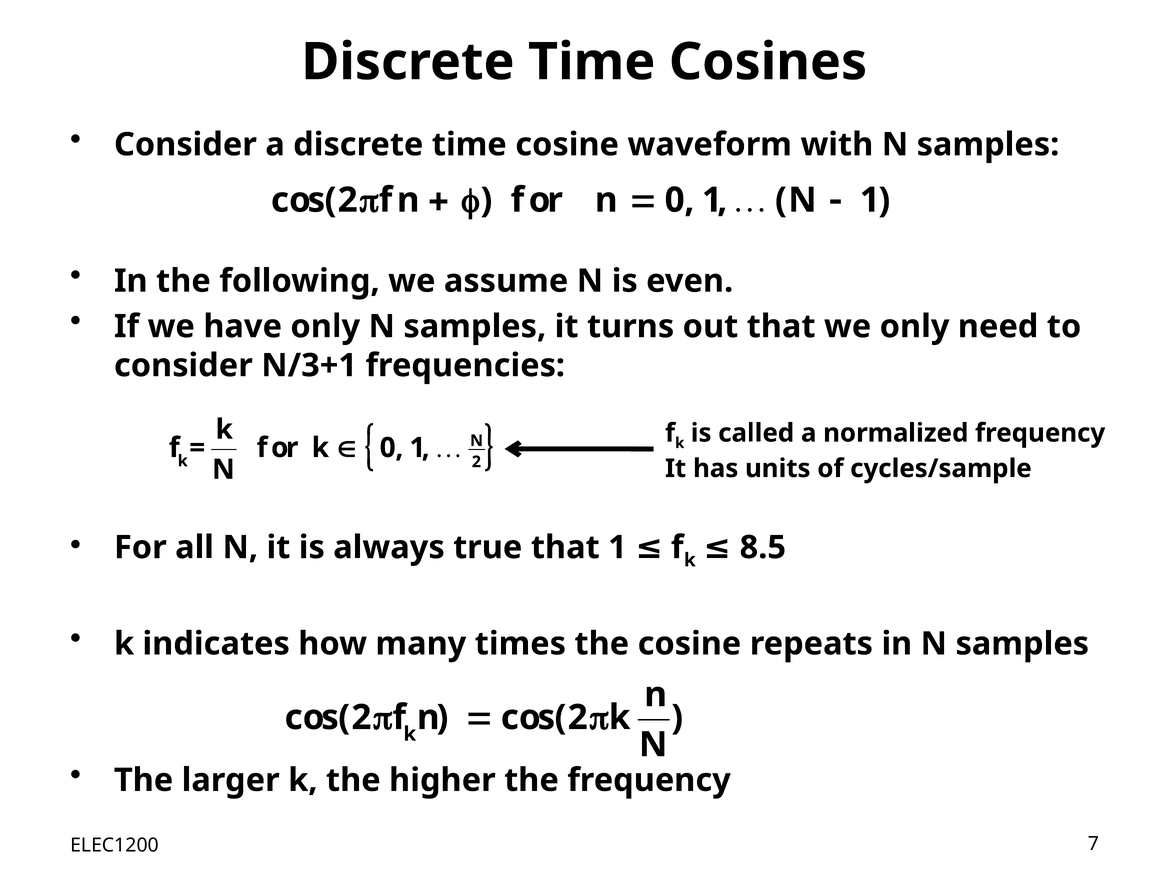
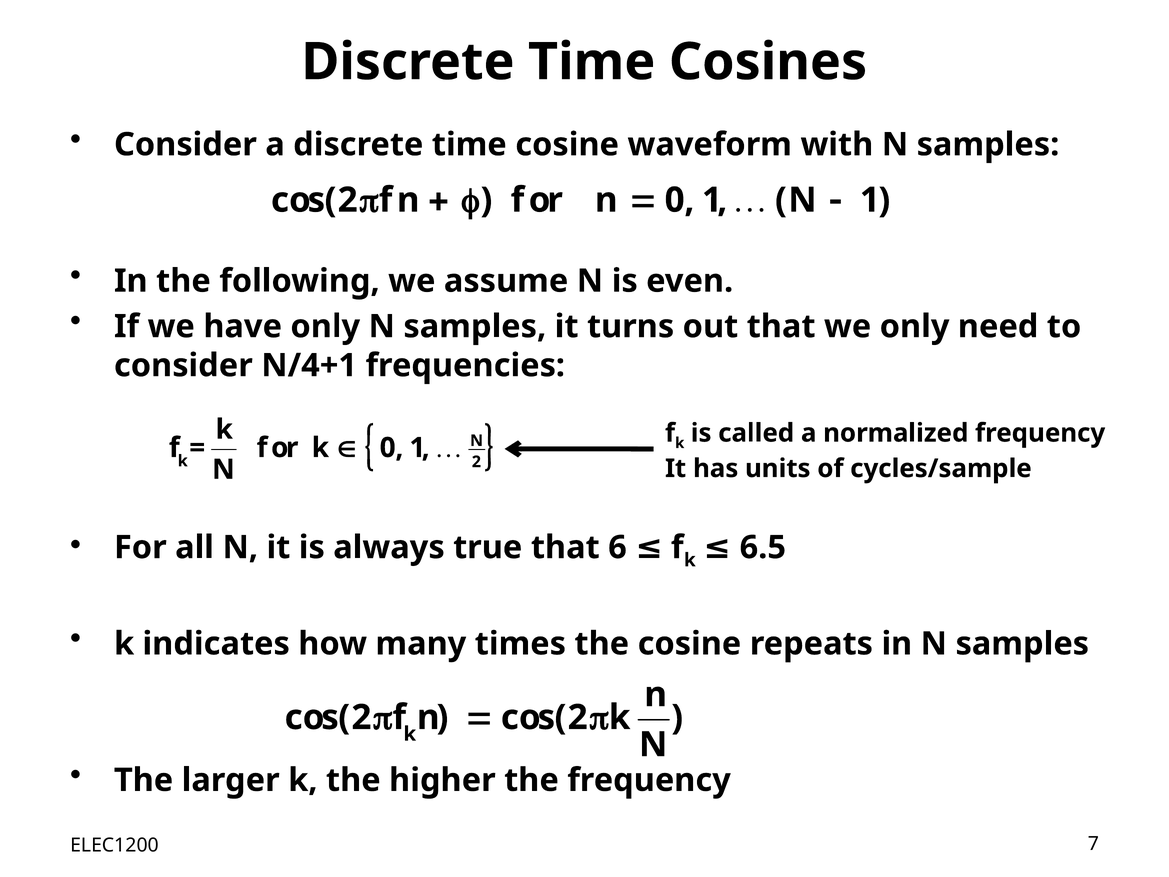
N/3+1: N/3+1 -> N/4+1
that 1: 1 -> 6
8.5: 8.5 -> 6.5
